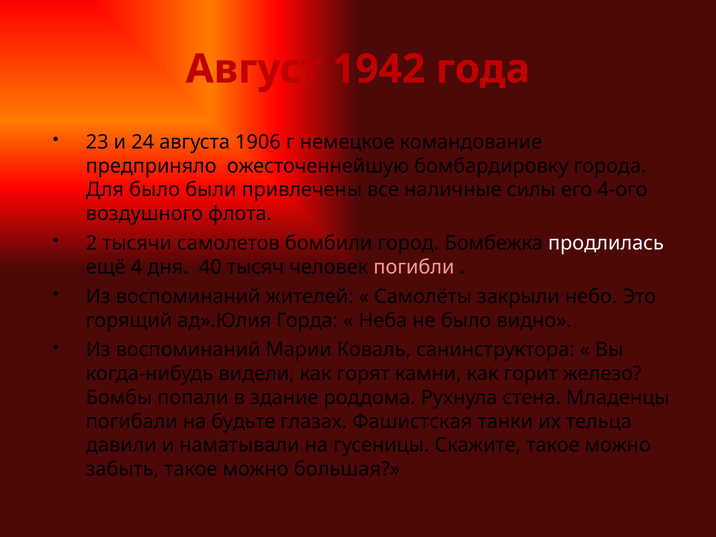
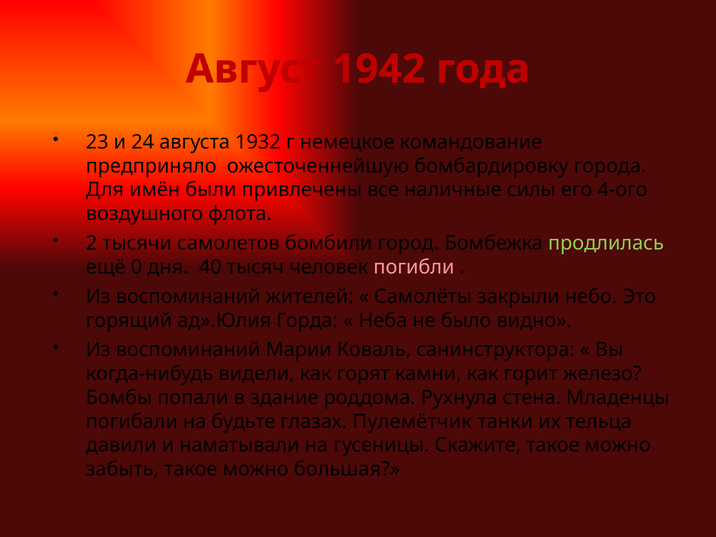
1906: 1906 -> 1932
Для было: было -> имён
продлилась colour: white -> light green
4: 4 -> 0
Фашистская: Фашистская -> Пулемётчик
